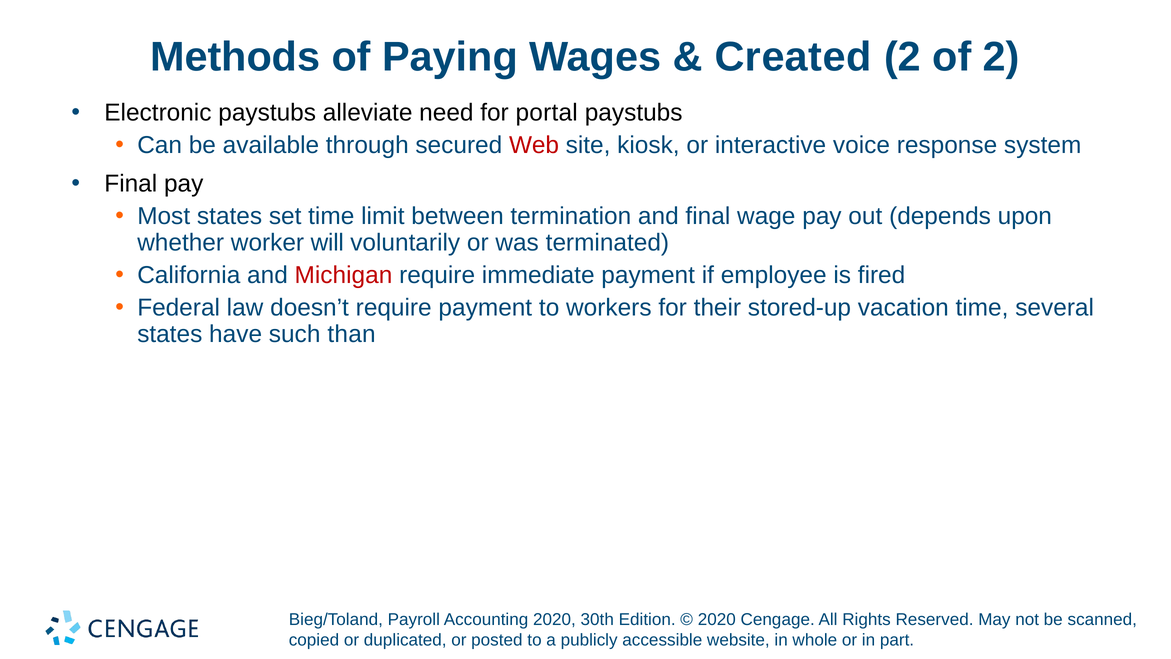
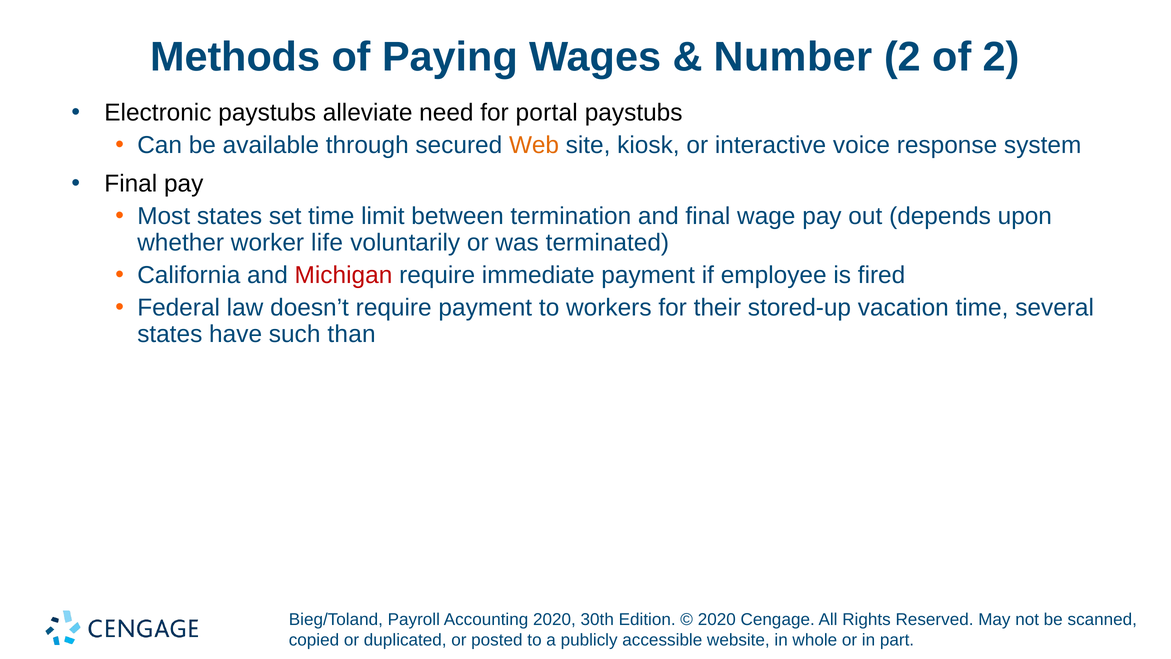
Created: Created -> Number
Web colour: red -> orange
will: will -> life
